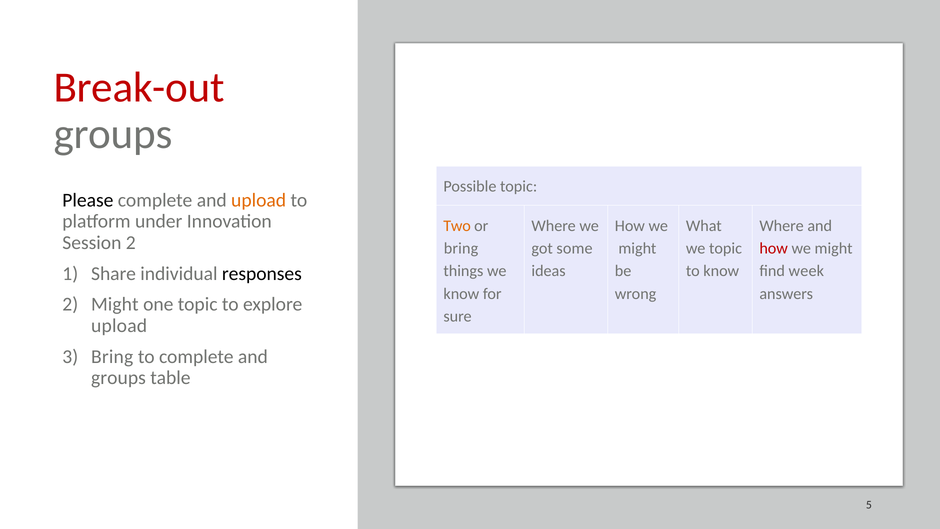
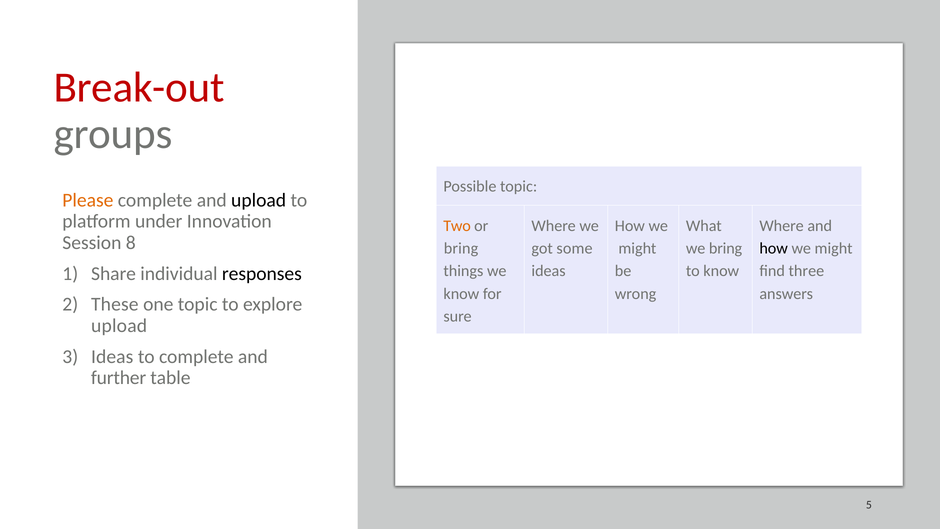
Please colour: black -> orange
upload at (259, 200) colour: orange -> black
Session 2: 2 -> 8
we topic: topic -> bring
how at (774, 248) colour: red -> black
week: week -> three
Might at (115, 304): Might -> These
Bring at (112, 357): Bring -> Ideas
groups at (118, 378): groups -> further
